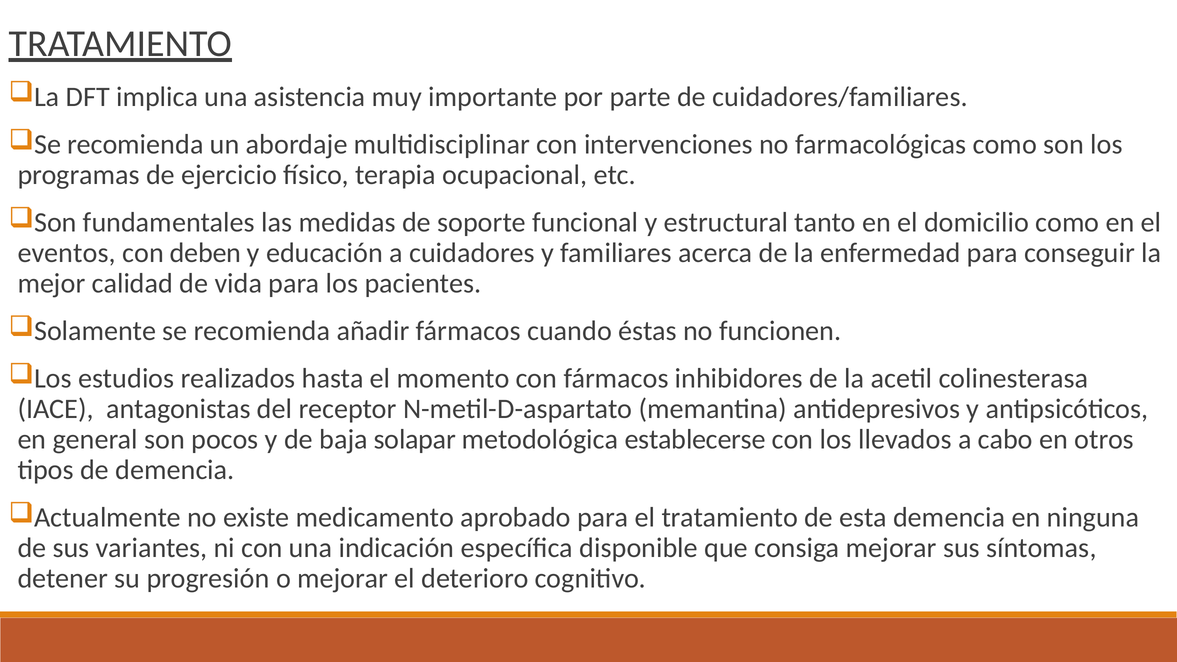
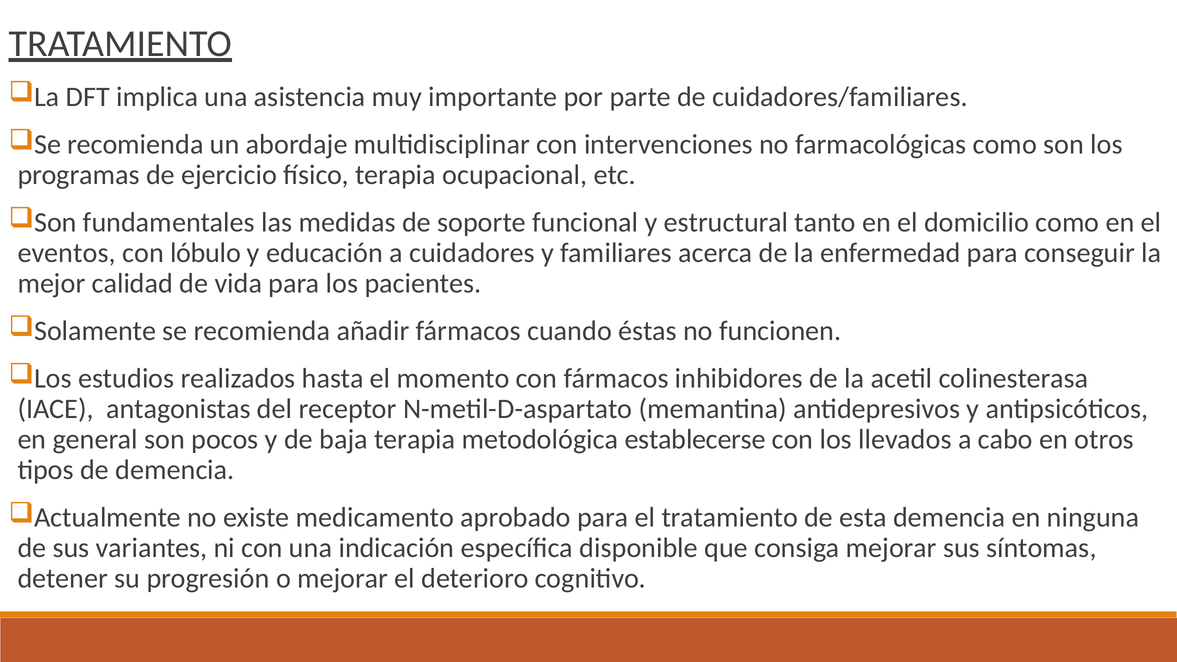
deben: deben -> lóbulo
baja solapar: solapar -> terapia
